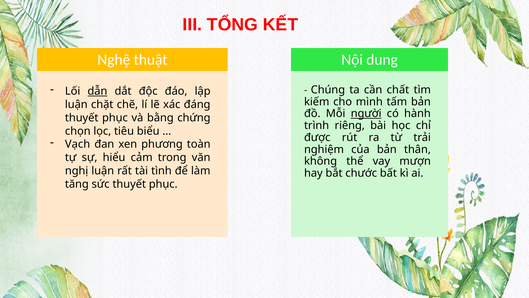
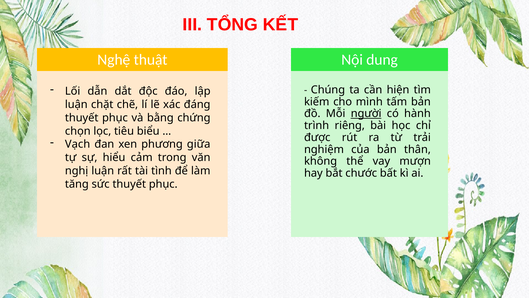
dẫn underline: present -> none
chất: chất -> hiện
toàn: toàn -> giữa
